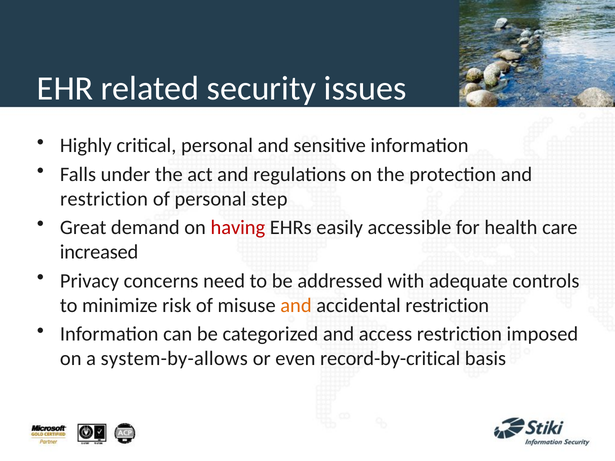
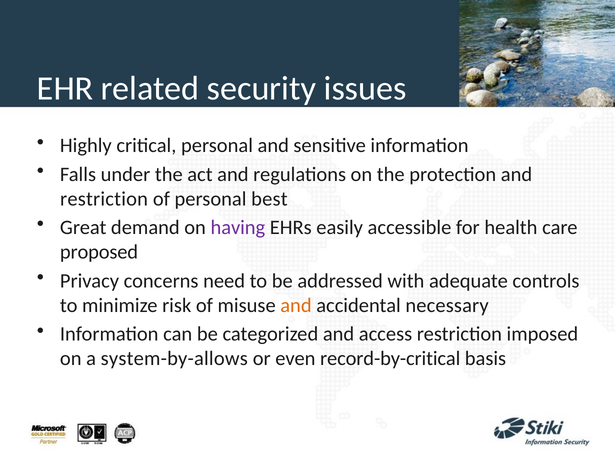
step: step -> best
having colour: red -> purple
increased: increased -> proposed
accidental restriction: restriction -> necessary
